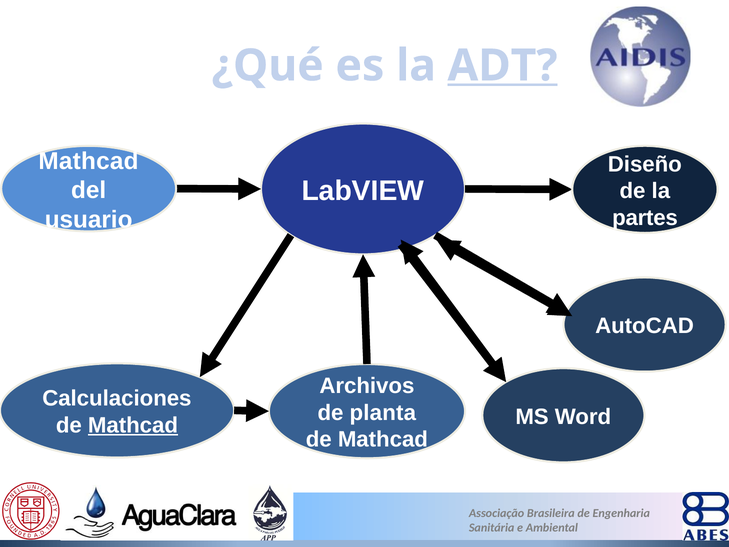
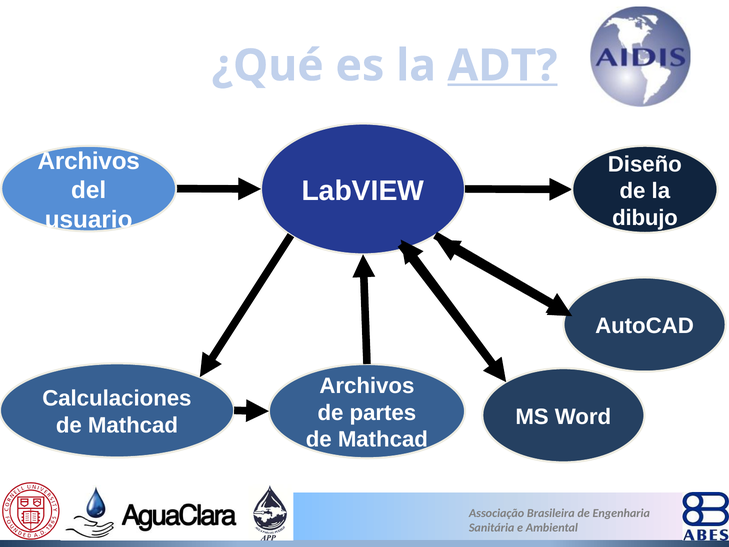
Mathcad at (88, 161): Mathcad -> Archivos
partes: partes -> dibujo
planta: planta -> partes
Mathcad at (133, 425) underline: present -> none
